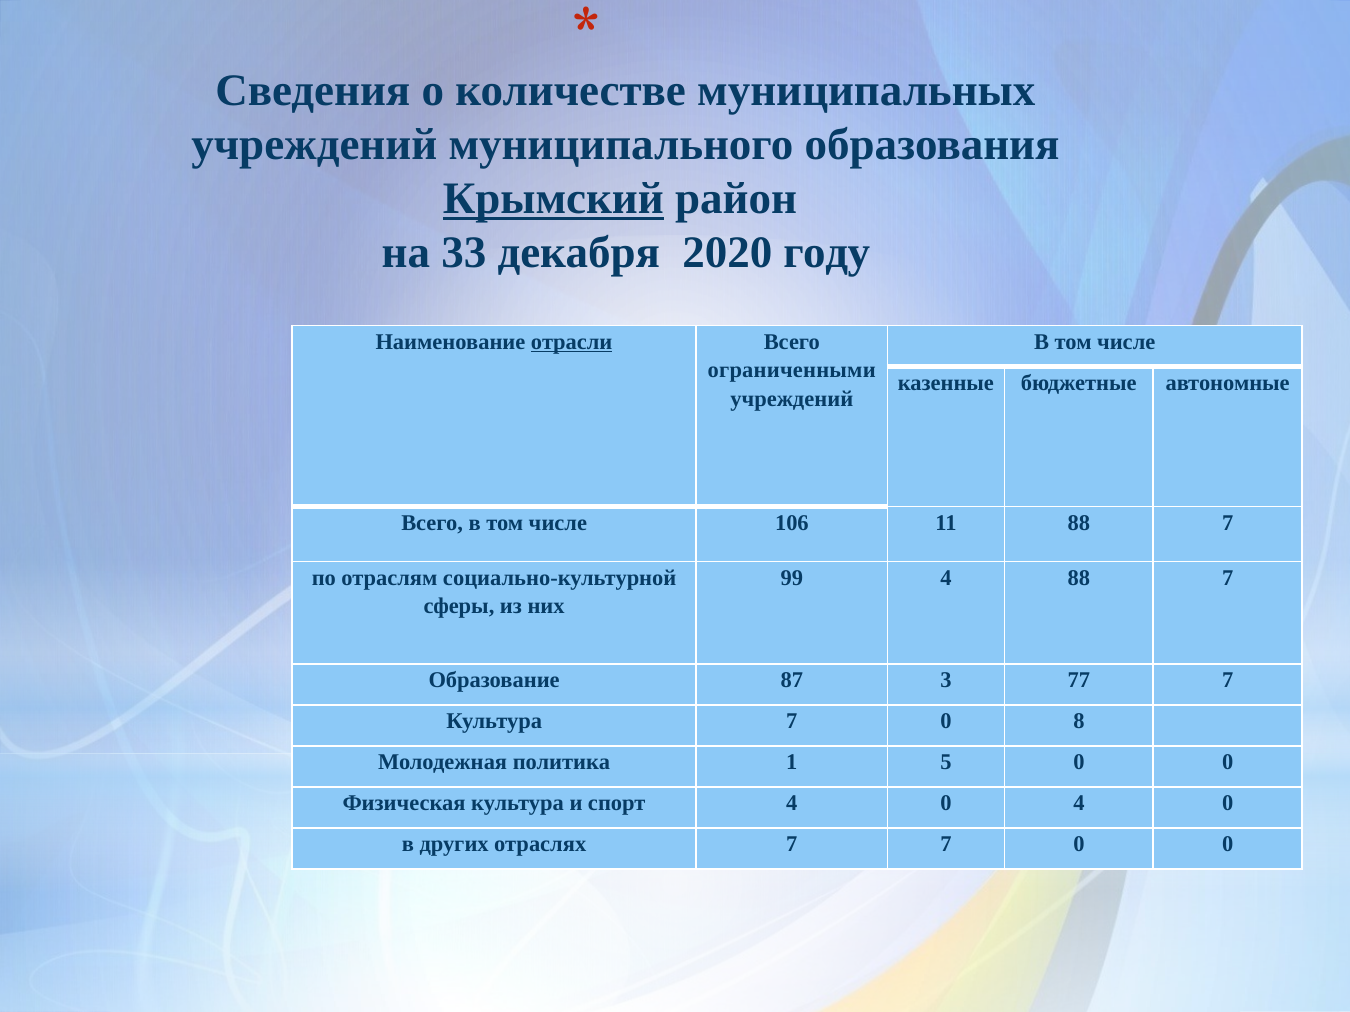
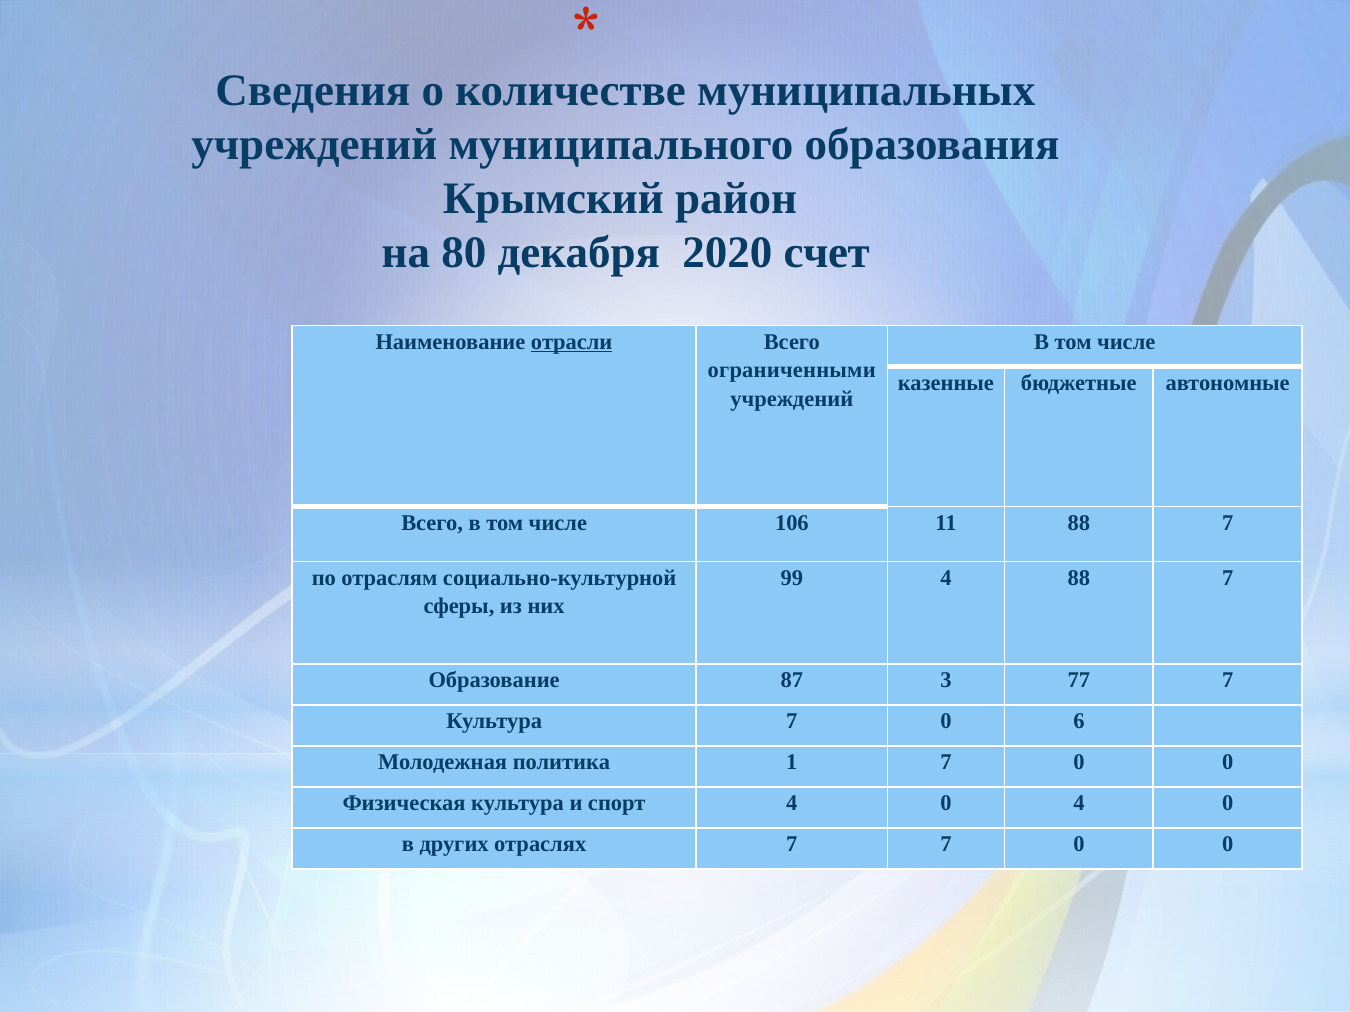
Крымский underline: present -> none
33: 33 -> 80
году: году -> счет
8: 8 -> 6
1 5: 5 -> 7
